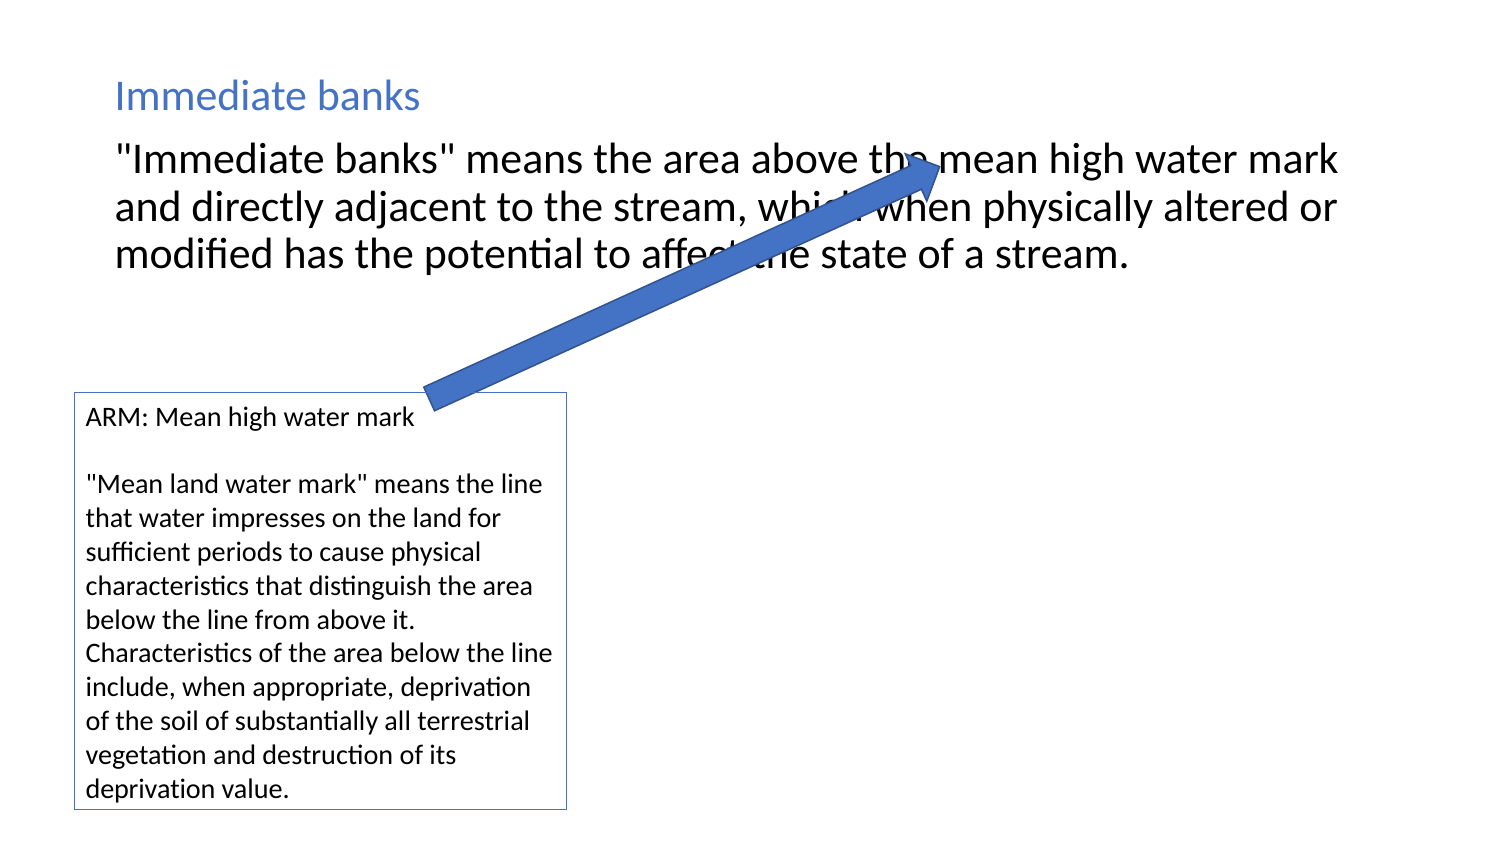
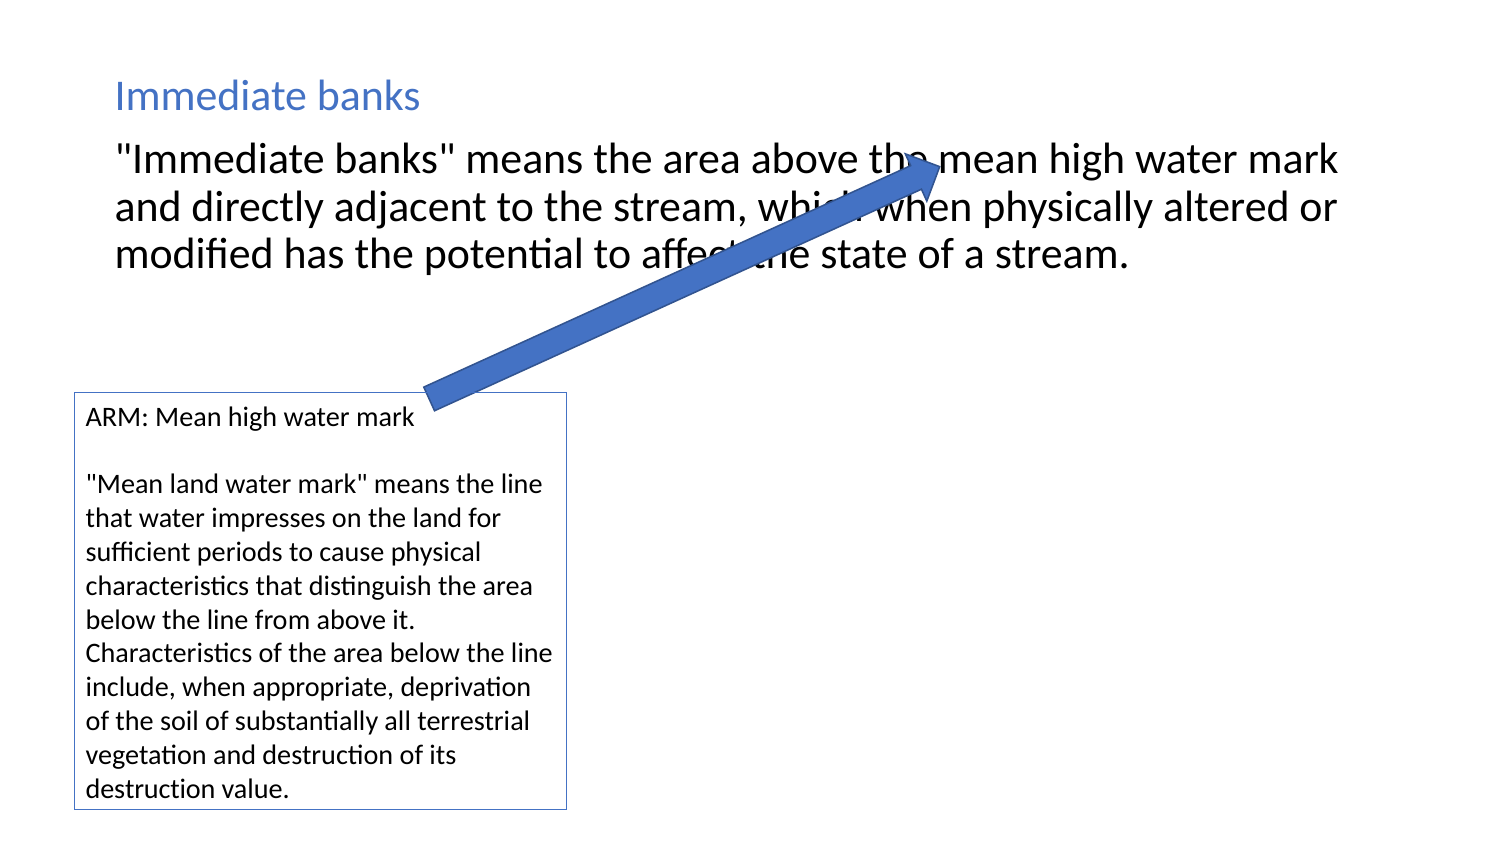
deprivation at (151, 789): deprivation -> destruction
